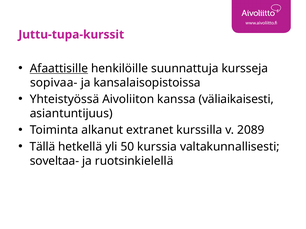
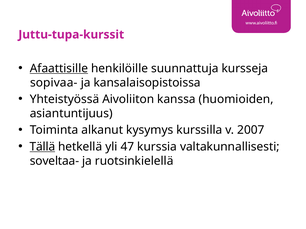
väliaikaisesti: väliaikaisesti -> huomioiden
extranet: extranet -> kysymys
2089: 2089 -> 2007
Tällä underline: none -> present
50: 50 -> 47
